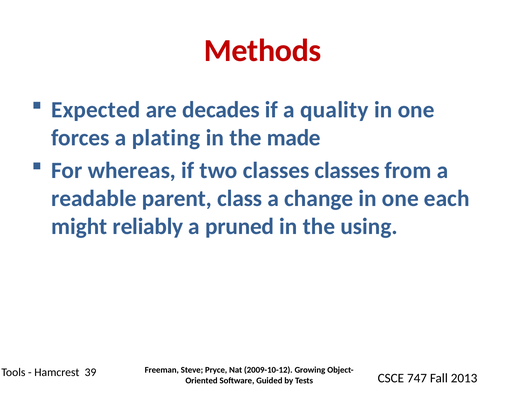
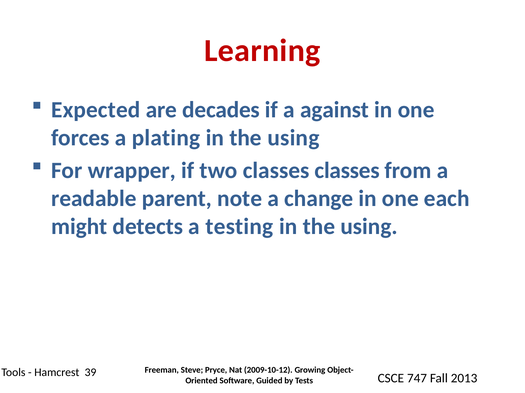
Methods: Methods -> Learning
quality: quality -> against
made at (294, 138): made -> using
whereas: whereas -> wrapper
class: class -> note
reliably: reliably -> detects
pruned: pruned -> testing
